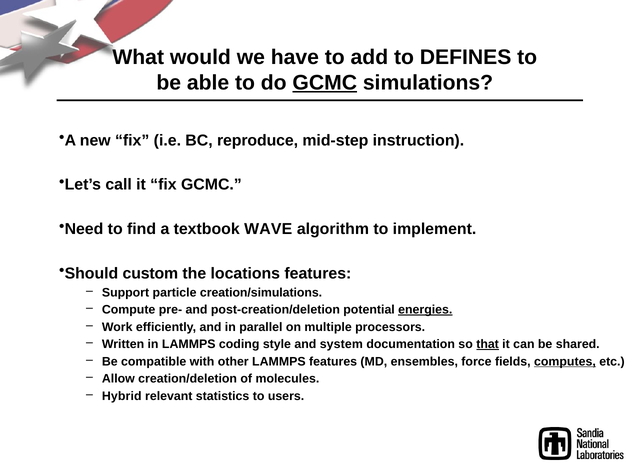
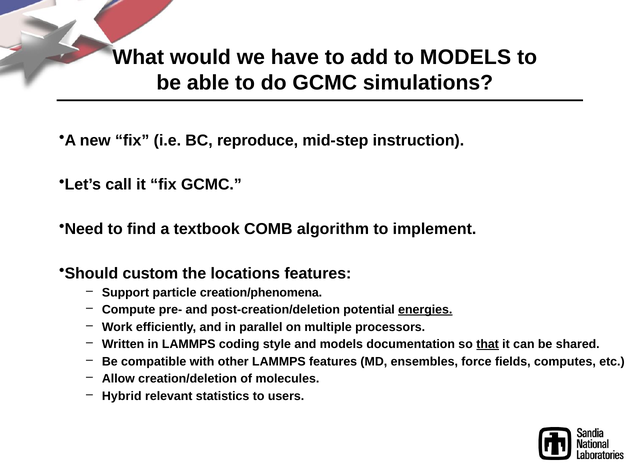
to DEFINES: DEFINES -> MODELS
GCMC at (325, 83) underline: present -> none
WAVE: WAVE -> COMB
creation/simulations: creation/simulations -> creation/phenomena
and system: system -> models
computes underline: present -> none
